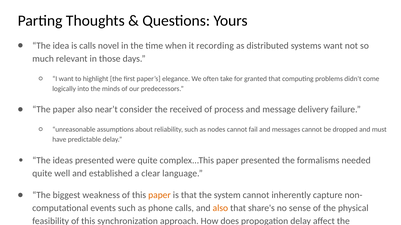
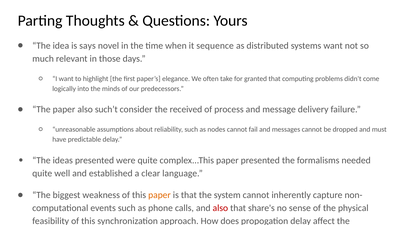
is calls: calls -> says
recording: recording -> sequence
near’t: near’t -> such’t
also at (220, 209) colour: orange -> red
